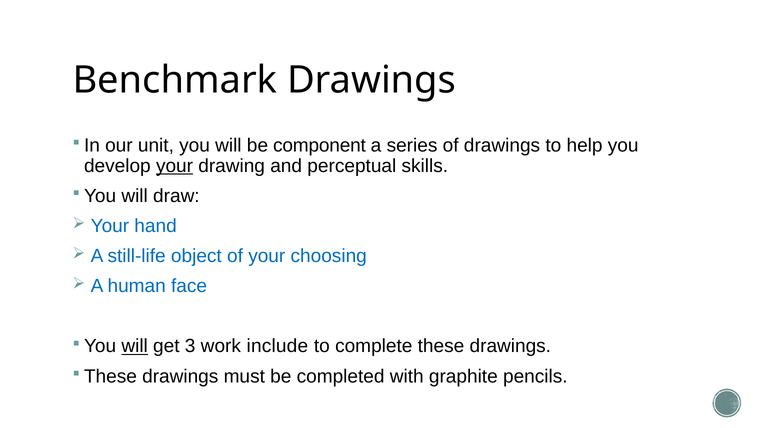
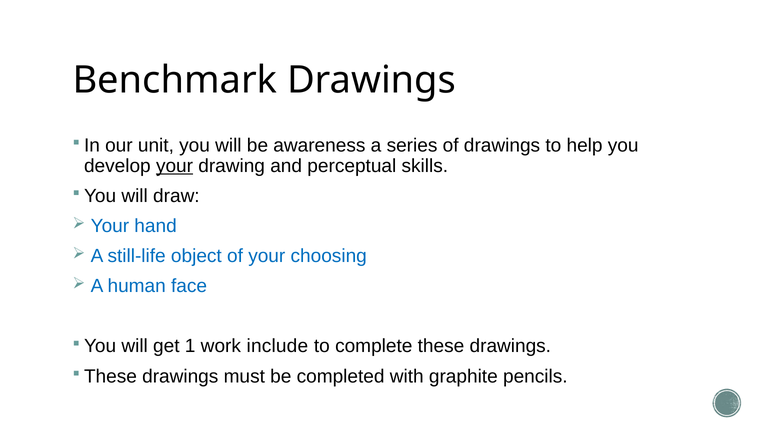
component: component -> awareness
will at (135, 347) underline: present -> none
3: 3 -> 1
